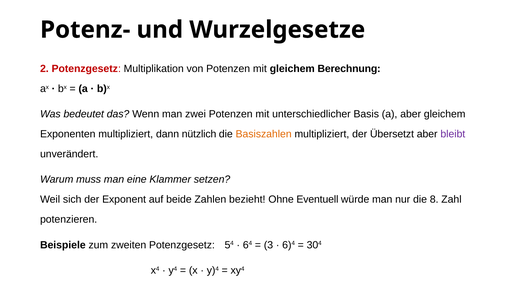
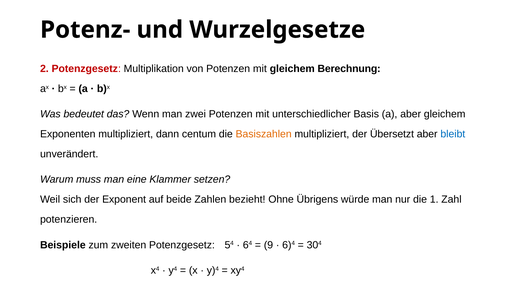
nützlich: nützlich -> centum
bleibt colour: purple -> blue
Eventuell: Eventuell -> Übrigens
8: 8 -> 1
3: 3 -> 9
